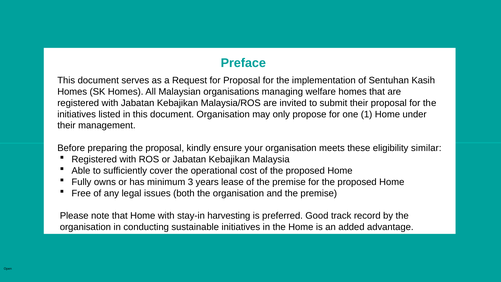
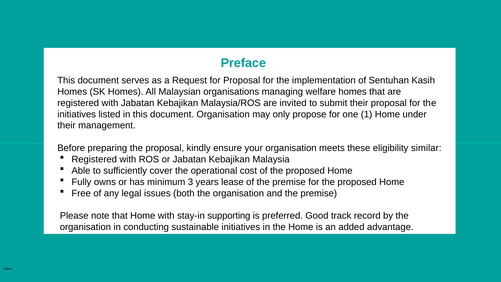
harvesting: harvesting -> supporting
